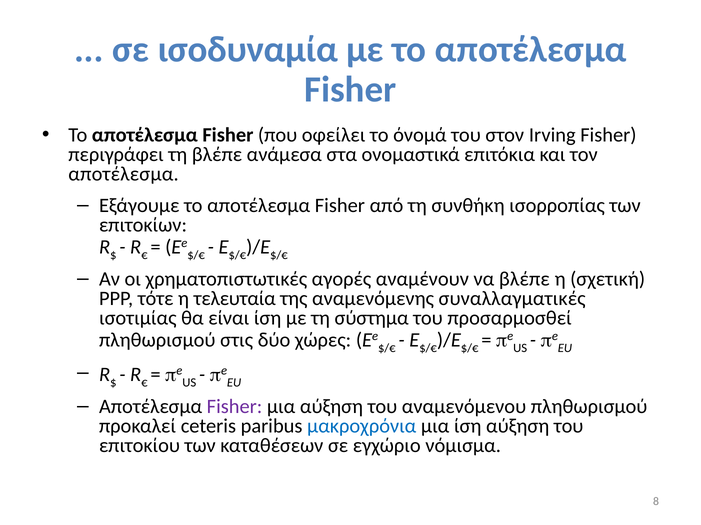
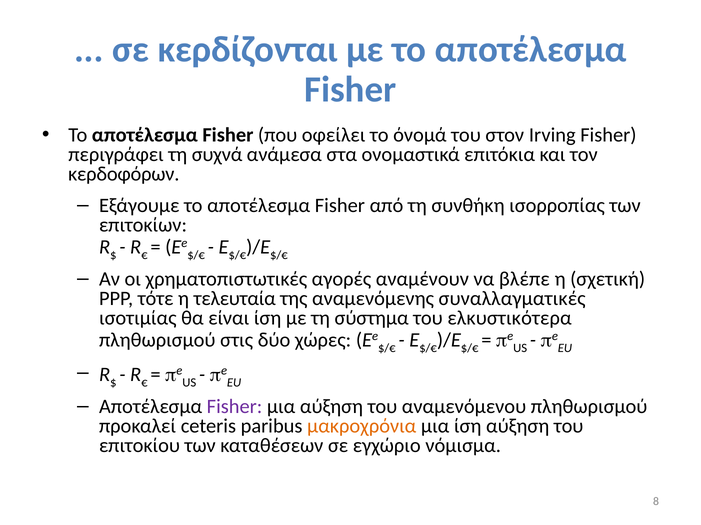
ισοδυναμία: ισοδυναμία -> κερδίζονται
τη βλέπε: βλέπε -> συχνά
αποτέλεσμα at (124, 174): αποτέλεσμα -> κερδοφόρων
προσαρμοσθεί: προσαρμοσθεί -> ελκυστικότερα
μακροχρόνια colour: blue -> orange
